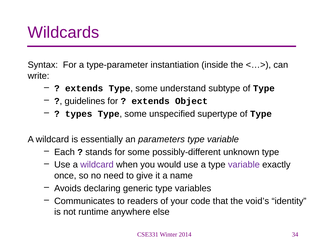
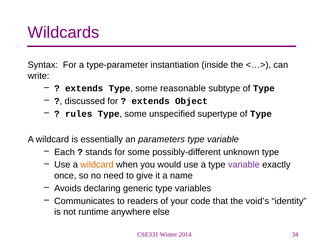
understand: understand -> reasonable
guidelines: guidelines -> discussed
types: types -> rules
wildcard at (97, 164) colour: purple -> orange
